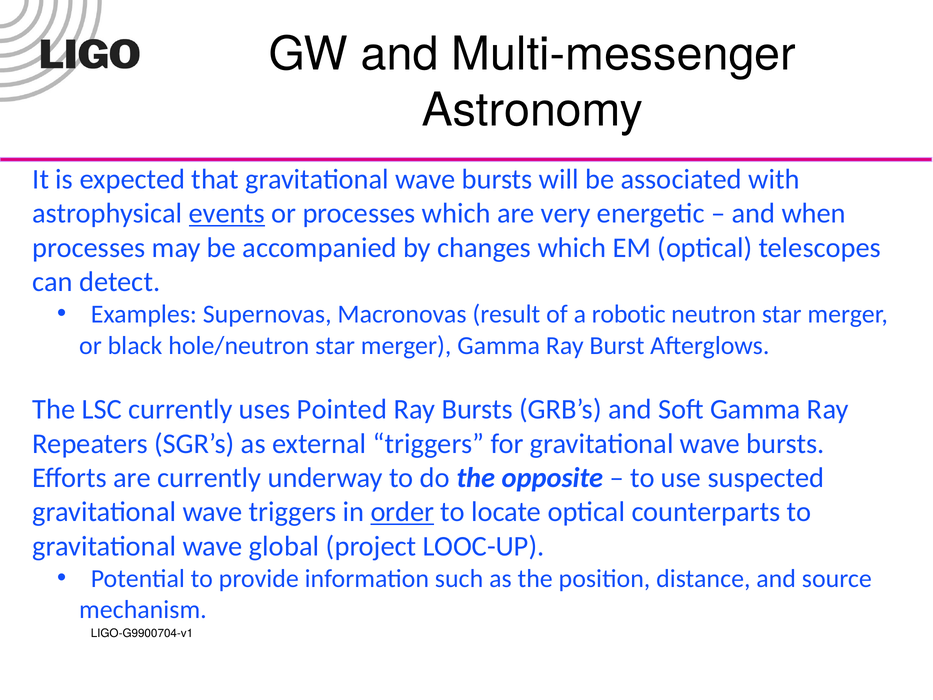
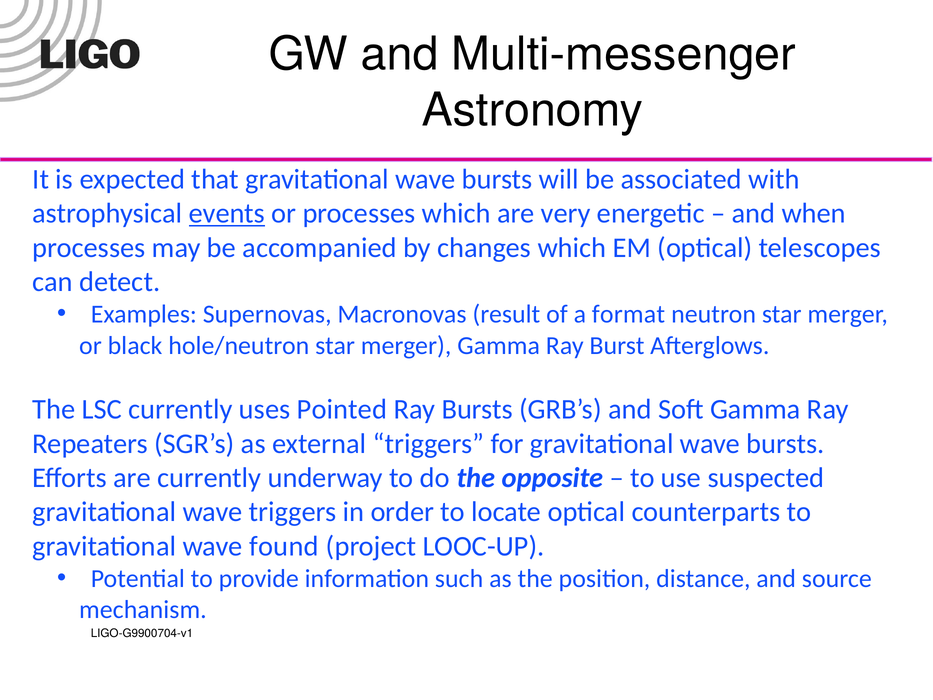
robotic: robotic -> format
order underline: present -> none
global: global -> found
